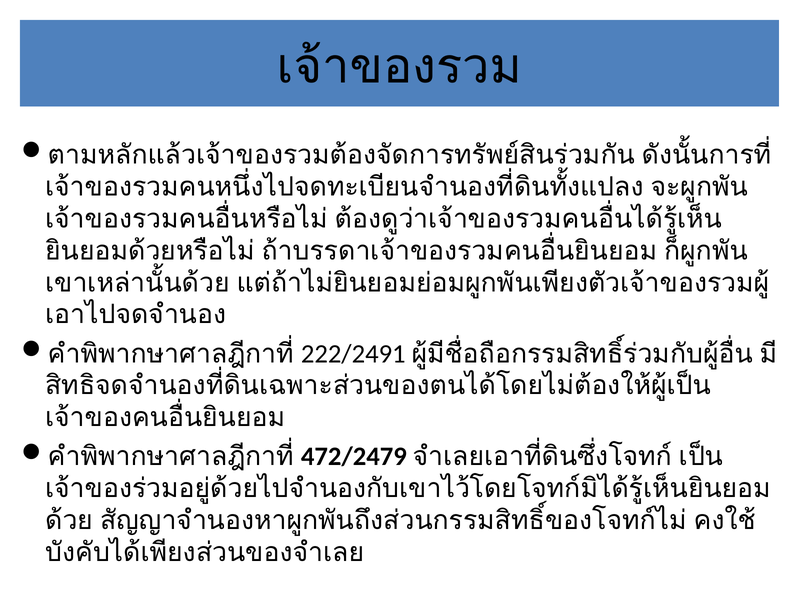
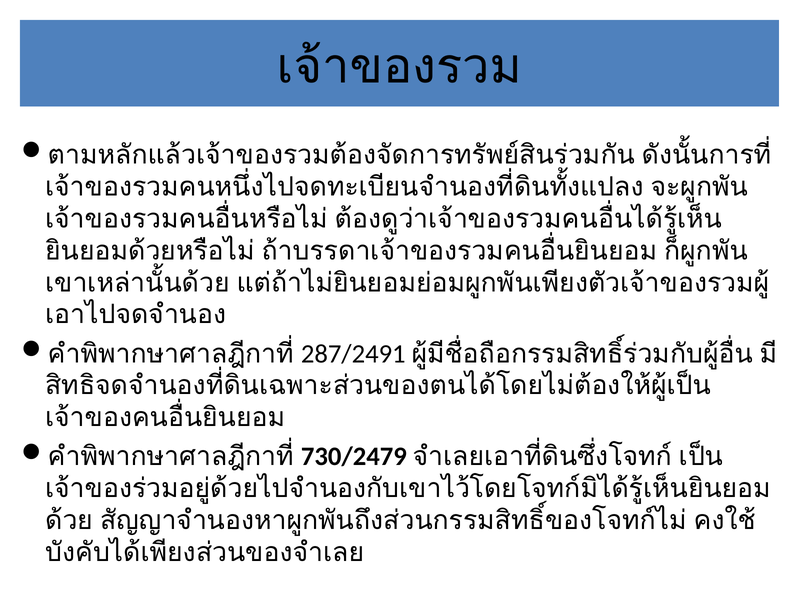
222/2491: 222/2491 -> 287/2491
472/2479: 472/2479 -> 730/2479
